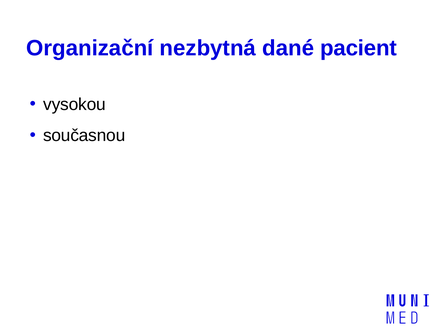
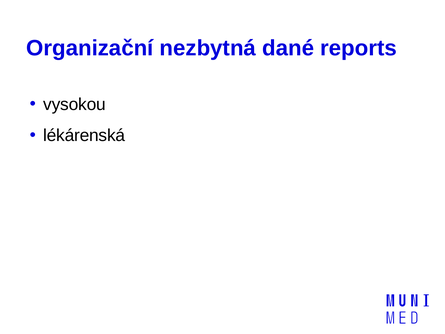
pacient: pacient -> reports
současnou: současnou -> lékárenská
